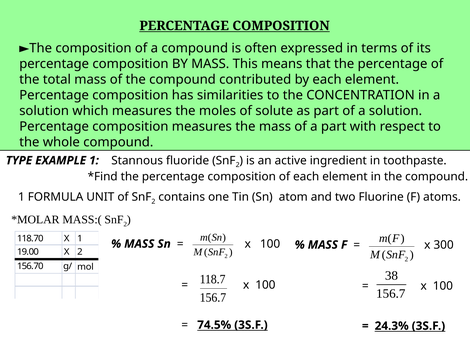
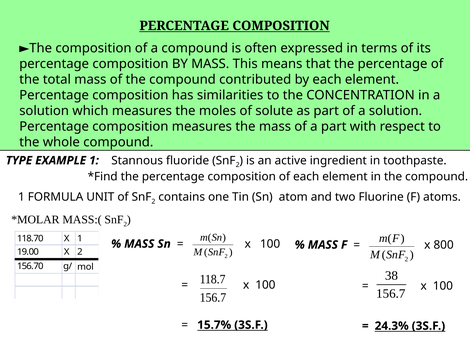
300: 300 -> 800
74.5%: 74.5% -> 15.7%
